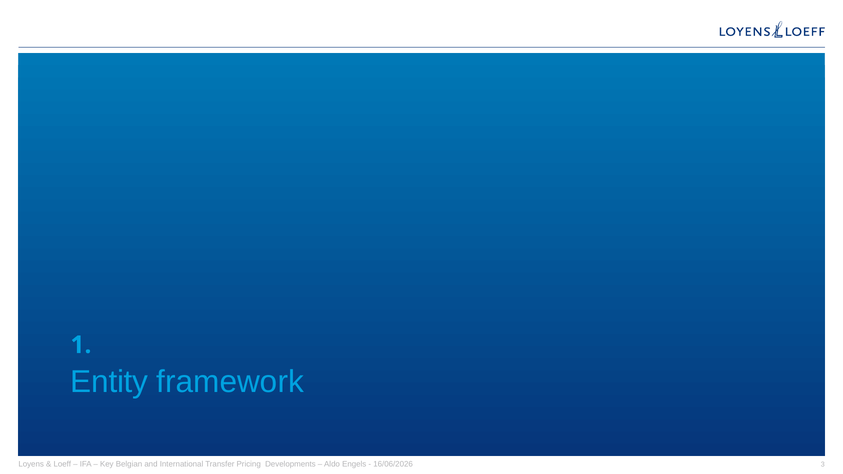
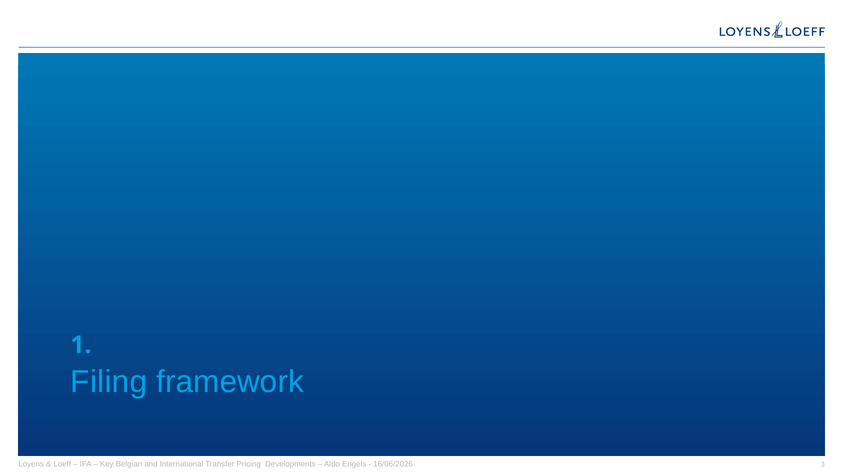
Entity: Entity -> Filing
